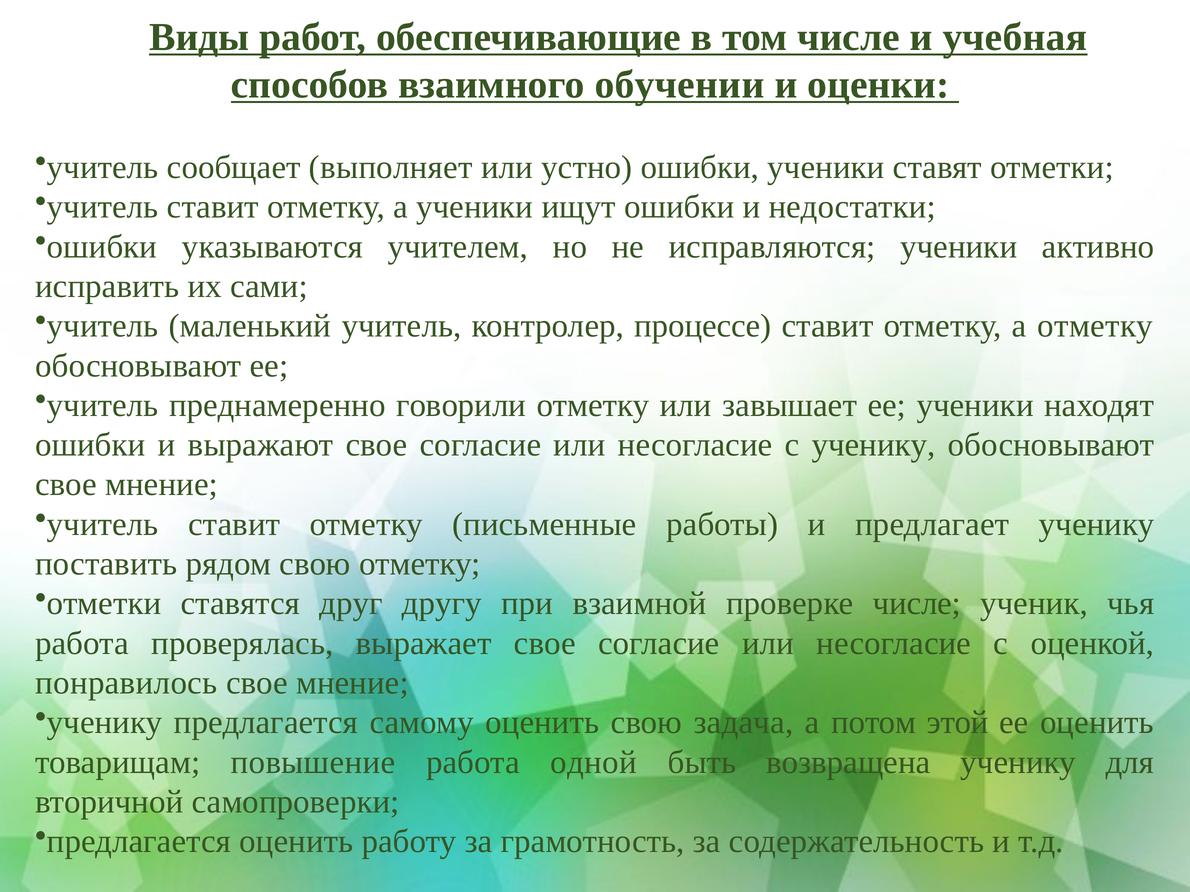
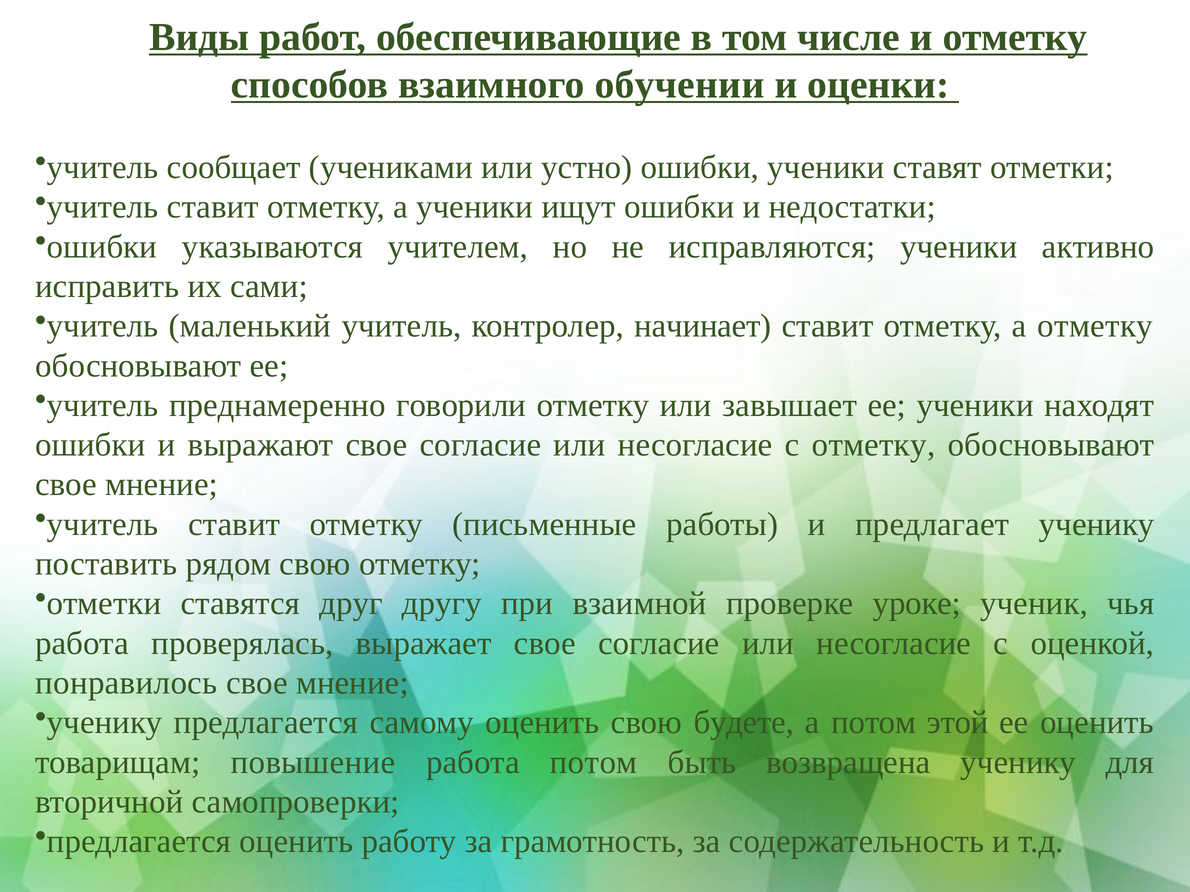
и учебная: учебная -> отметку
выполняет: выполняет -> учениками
процессе: процессе -> начинает
с ученику: ученику -> отметку
проверке числе: числе -> уроке
задача: задача -> будете
работа одной: одной -> потом
